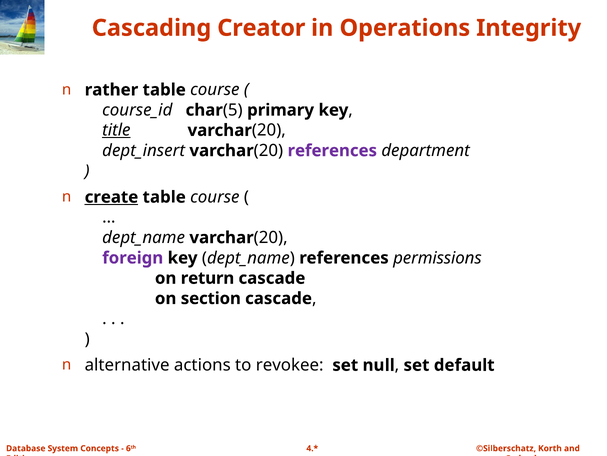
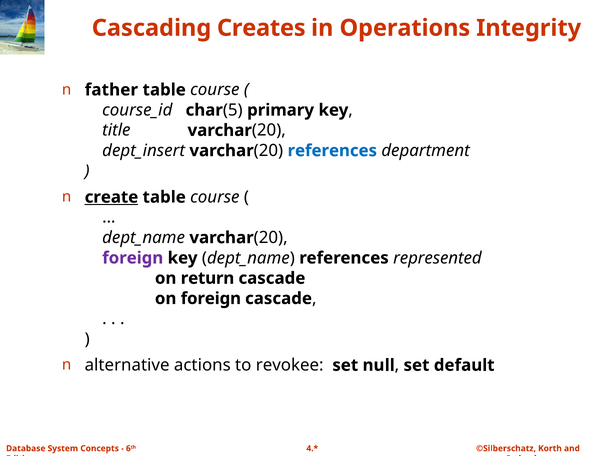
Creator: Creator -> Creates
rather: rather -> father
title underline: present -> none
references at (332, 150) colour: purple -> blue
permissions: permissions -> represented
on section: section -> foreign
